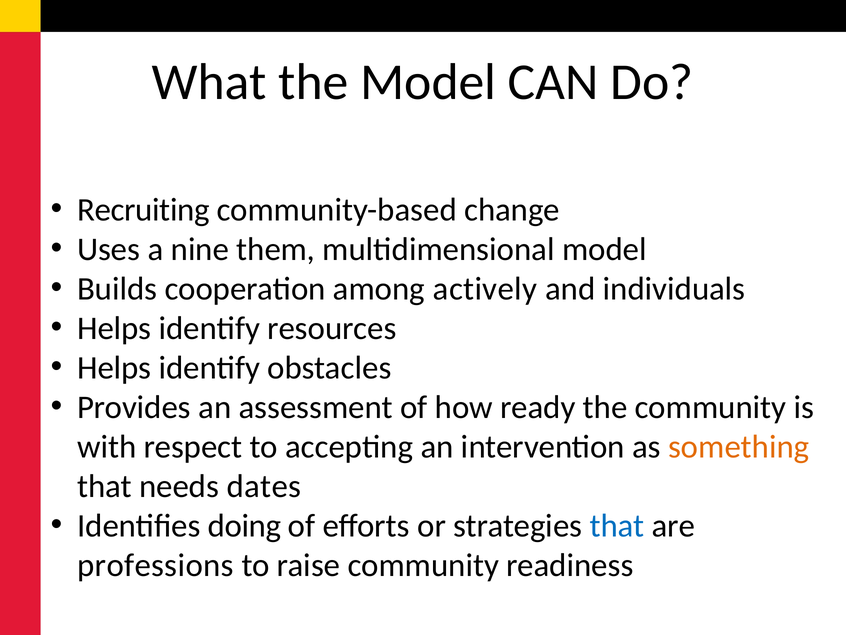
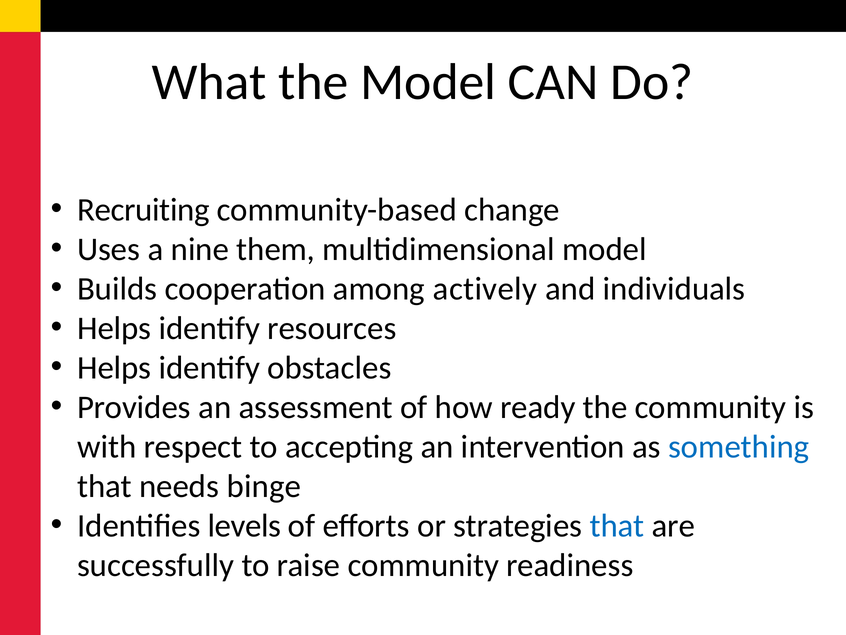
something colour: orange -> blue
dates: dates -> binge
doing: doing -> levels
professions: professions -> successfully
